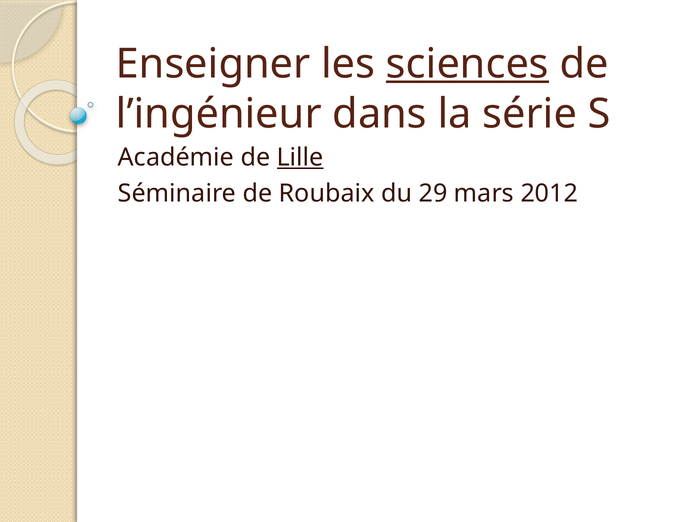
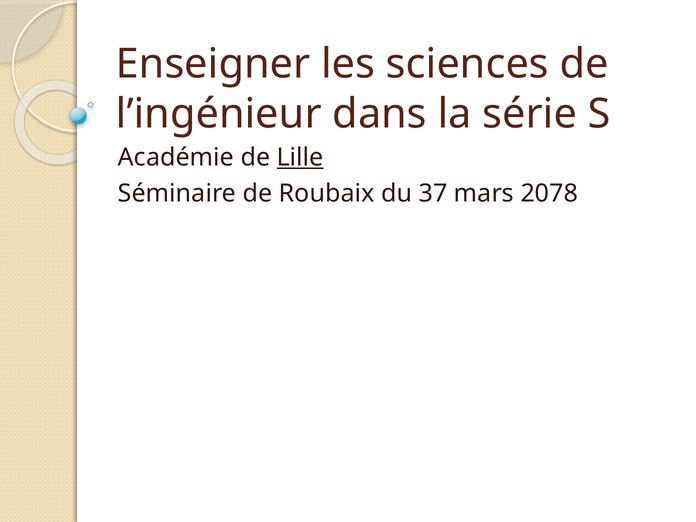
sciences underline: present -> none
29: 29 -> 37
2012: 2012 -> 2078
